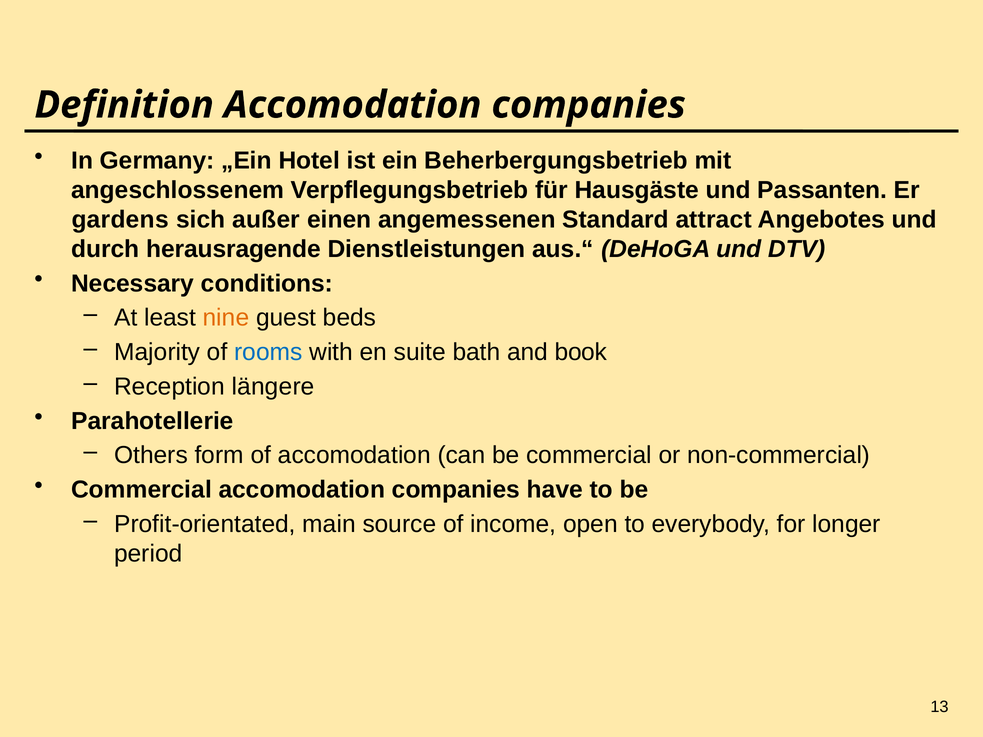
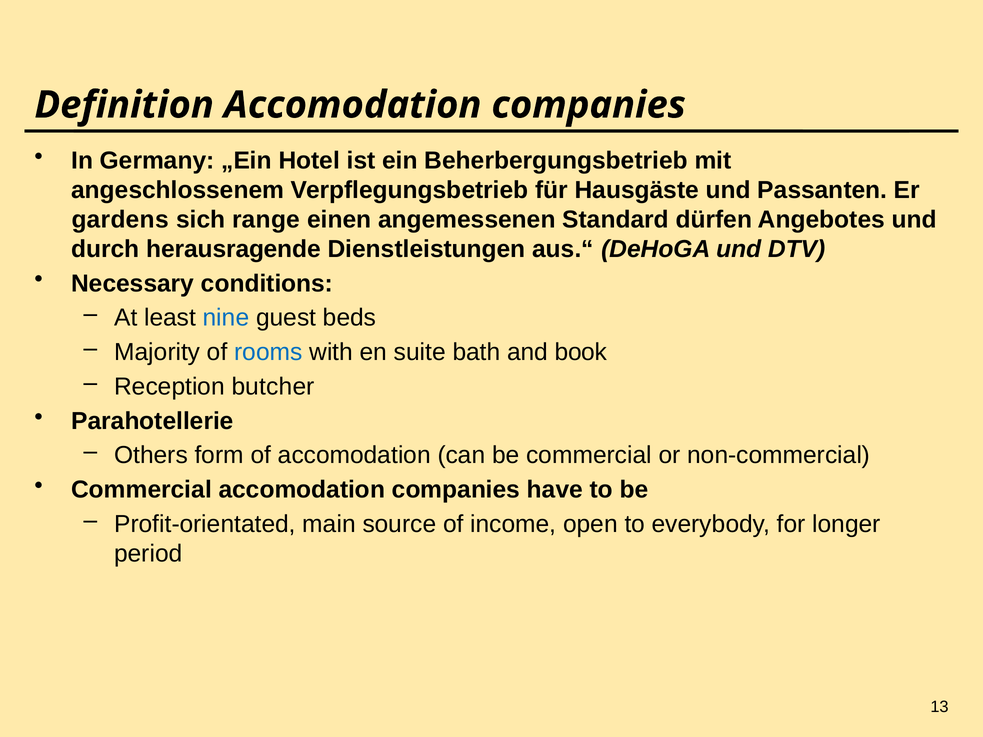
außer: außer -> range
attract: attract -> dürfen
nine colour: orange -> blue
längere: längere -> butcher
